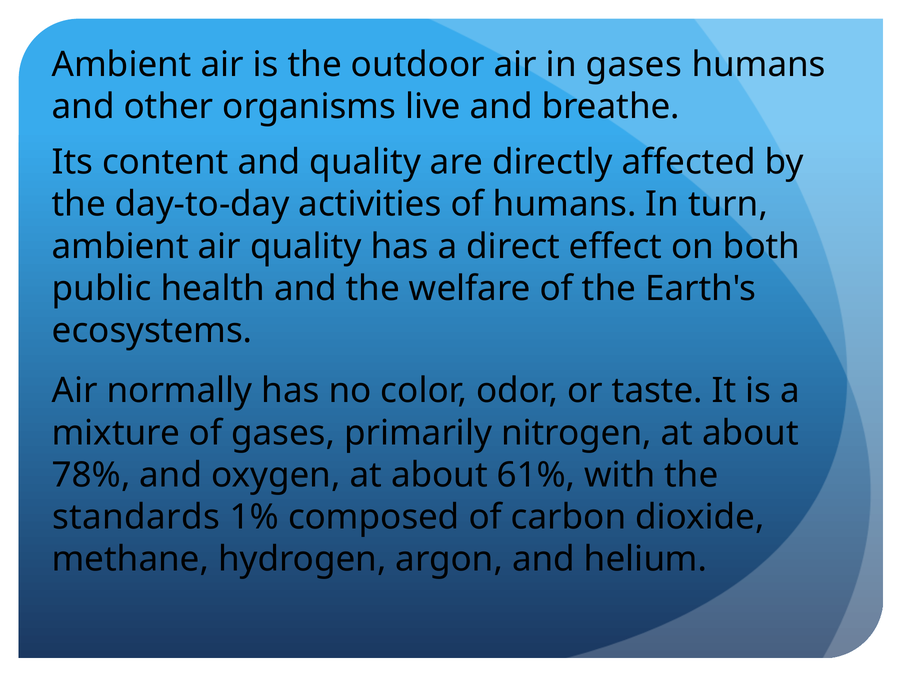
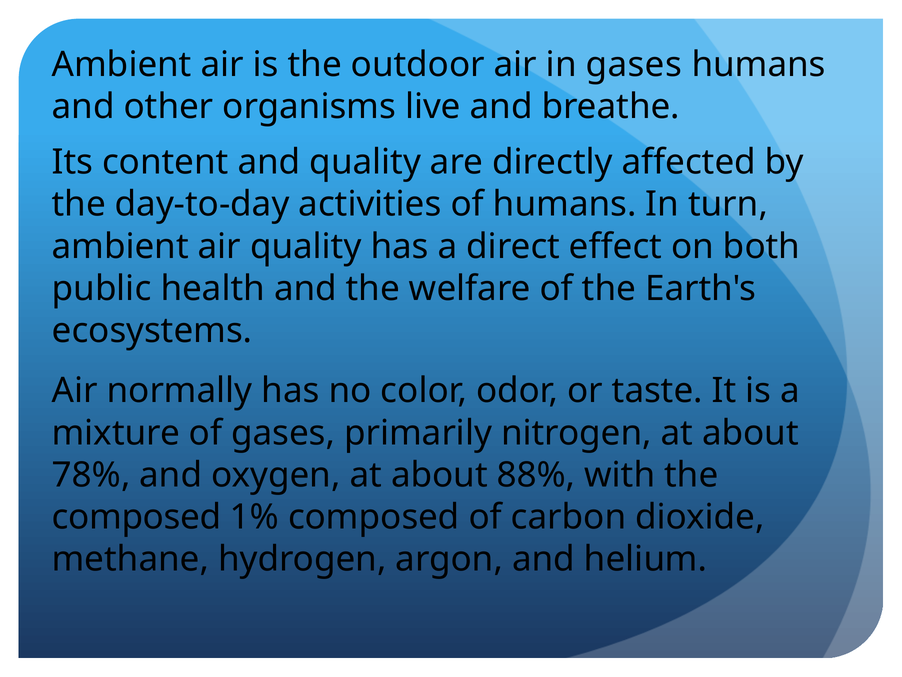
61%: 61% -> 88%
standards at (136, 517): standards -> composed
